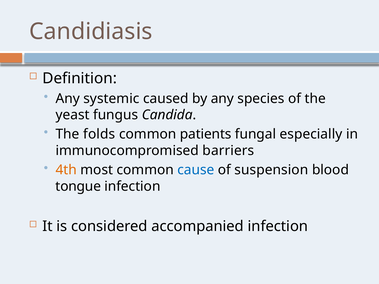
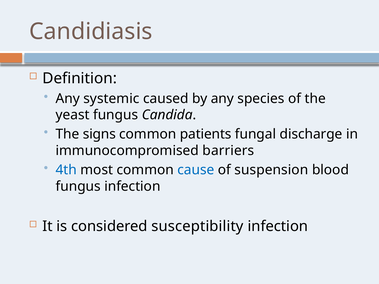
folds: folds -> signs
especially: especially -> discharge
4th colour: orange -> blue
tongue at (78, 186): tongue -> fungus
accompanied: accompanied -> susceptibility
